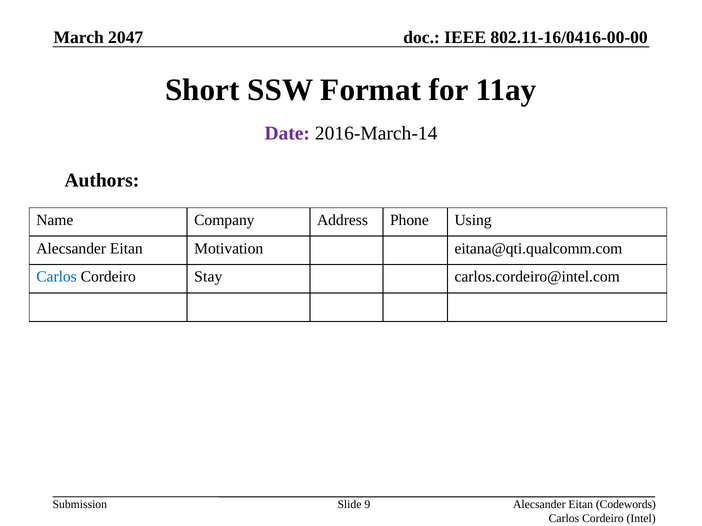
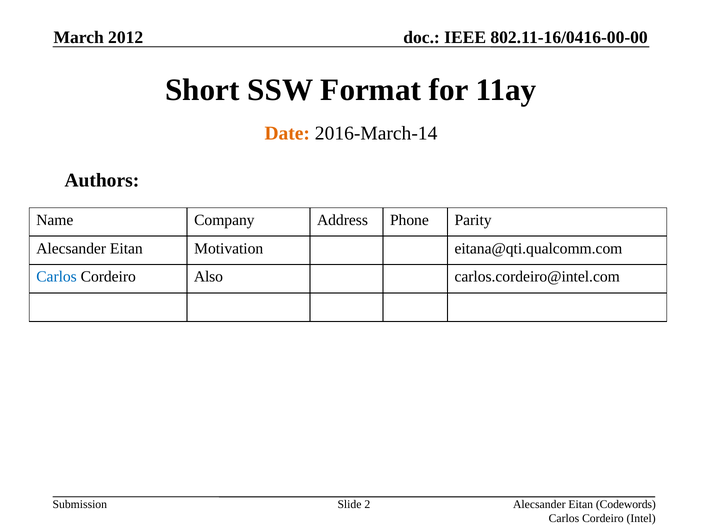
2047: 2047 -> 2012
Date colour: purple -> orange
Using: Using -> Parity
Stay: Stay -> Also
9: 9 -> 2
